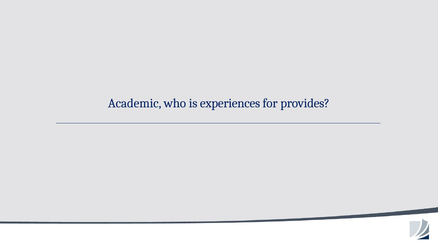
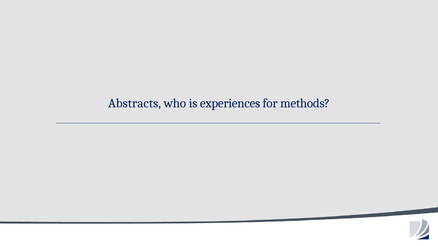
Academic: Academic -> Abstracts
provides: provides -> methods
